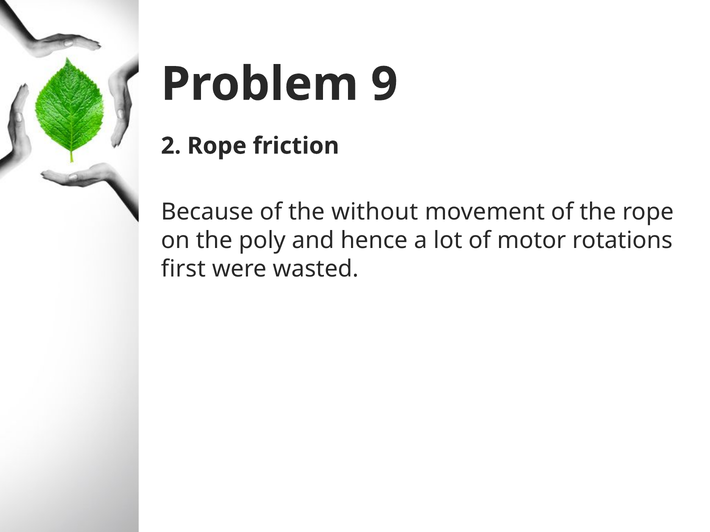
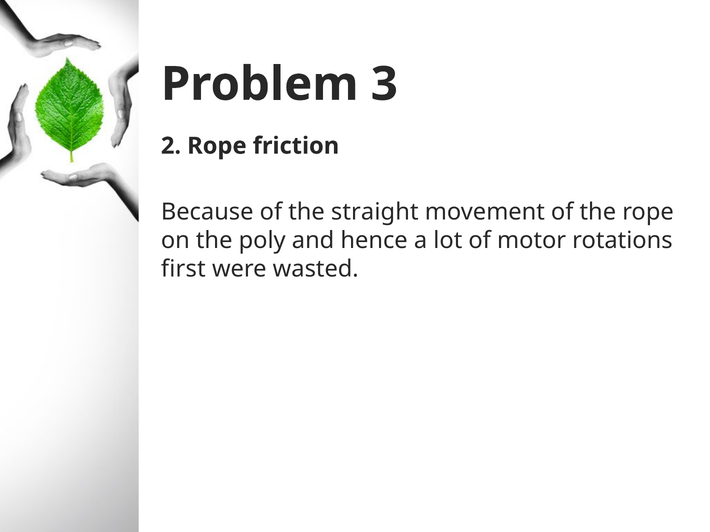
9: 9 -> 3
without: without -> straight
